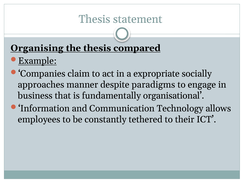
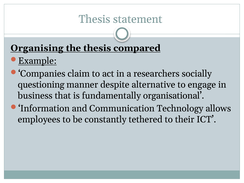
expropriate: expropriate -> researchers
approaches: approaches -> questioning
paradigms: paradigms -> alternative
